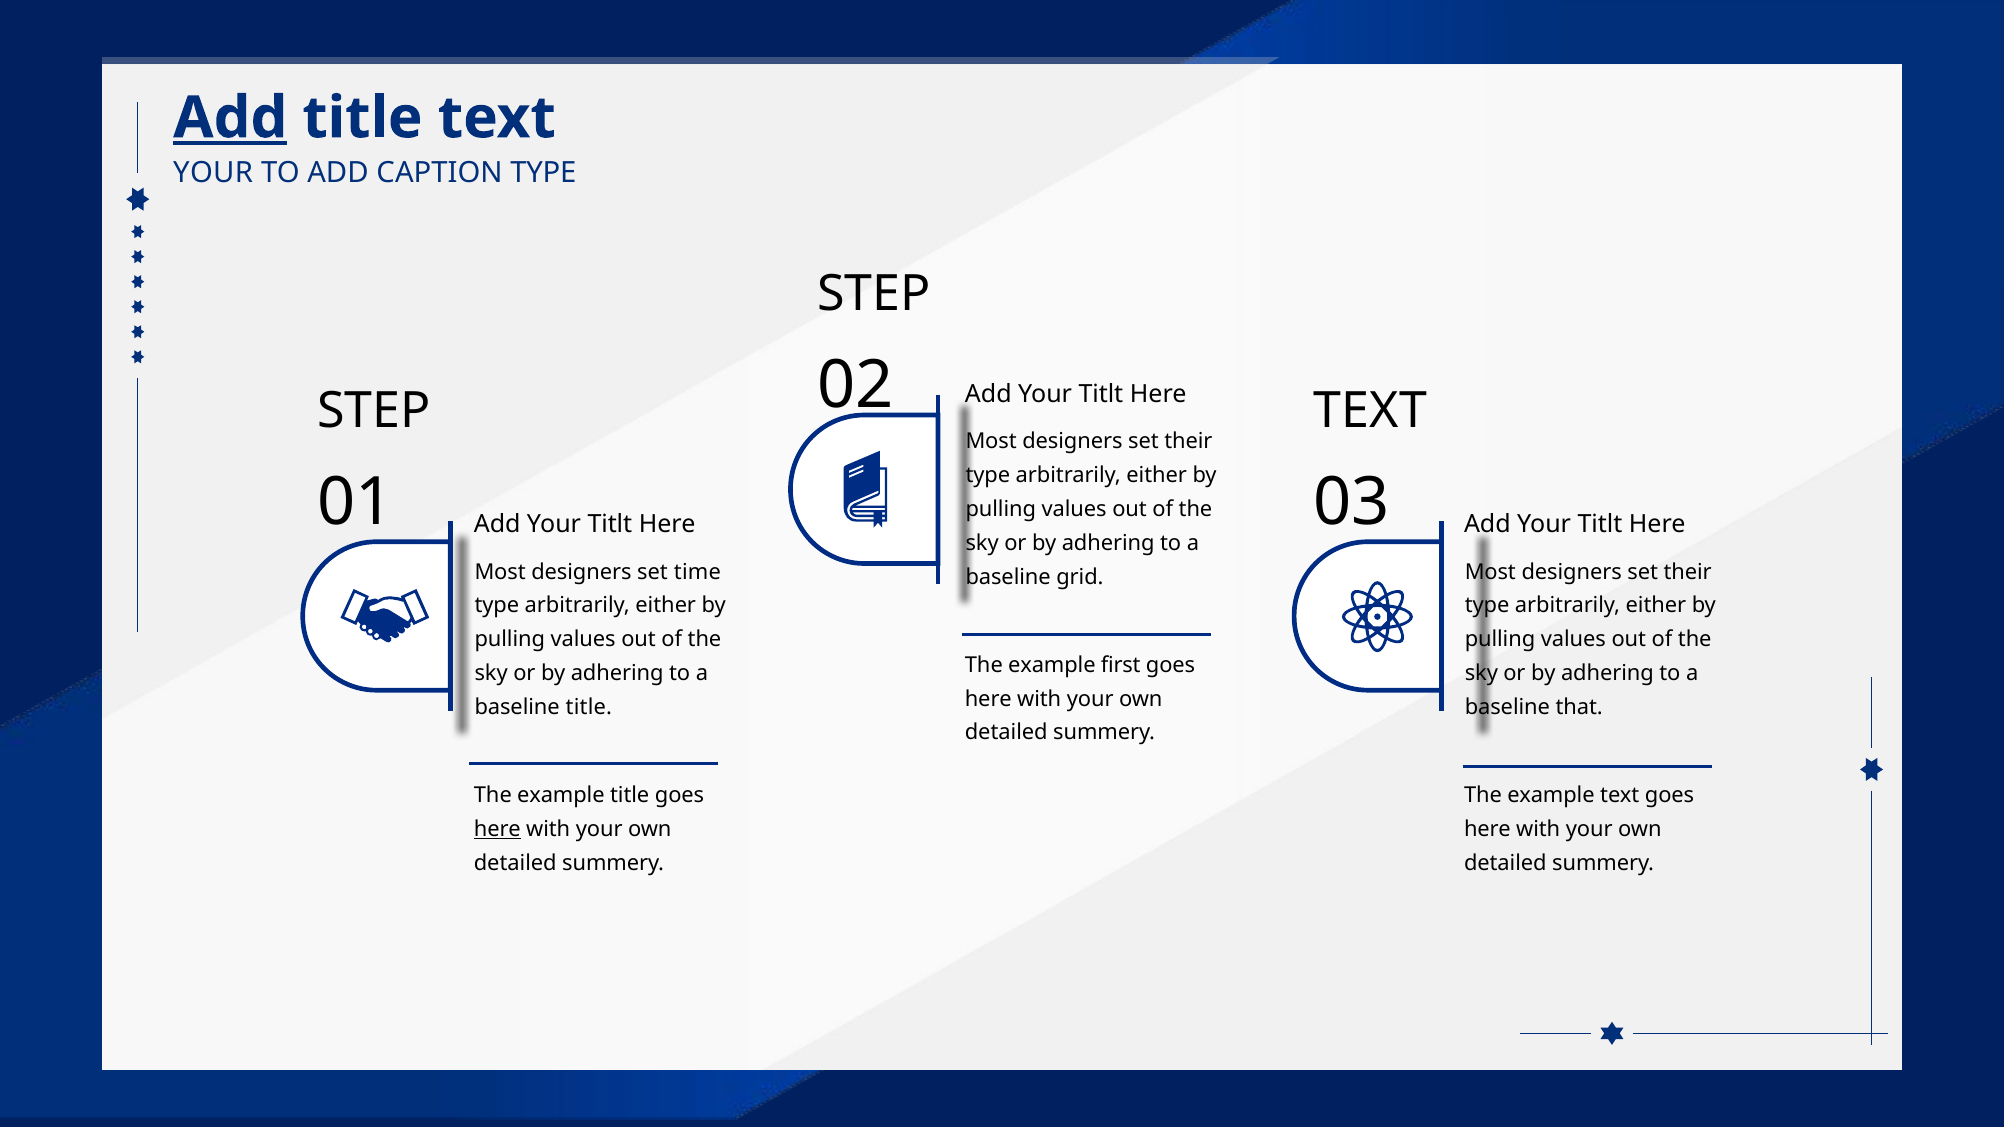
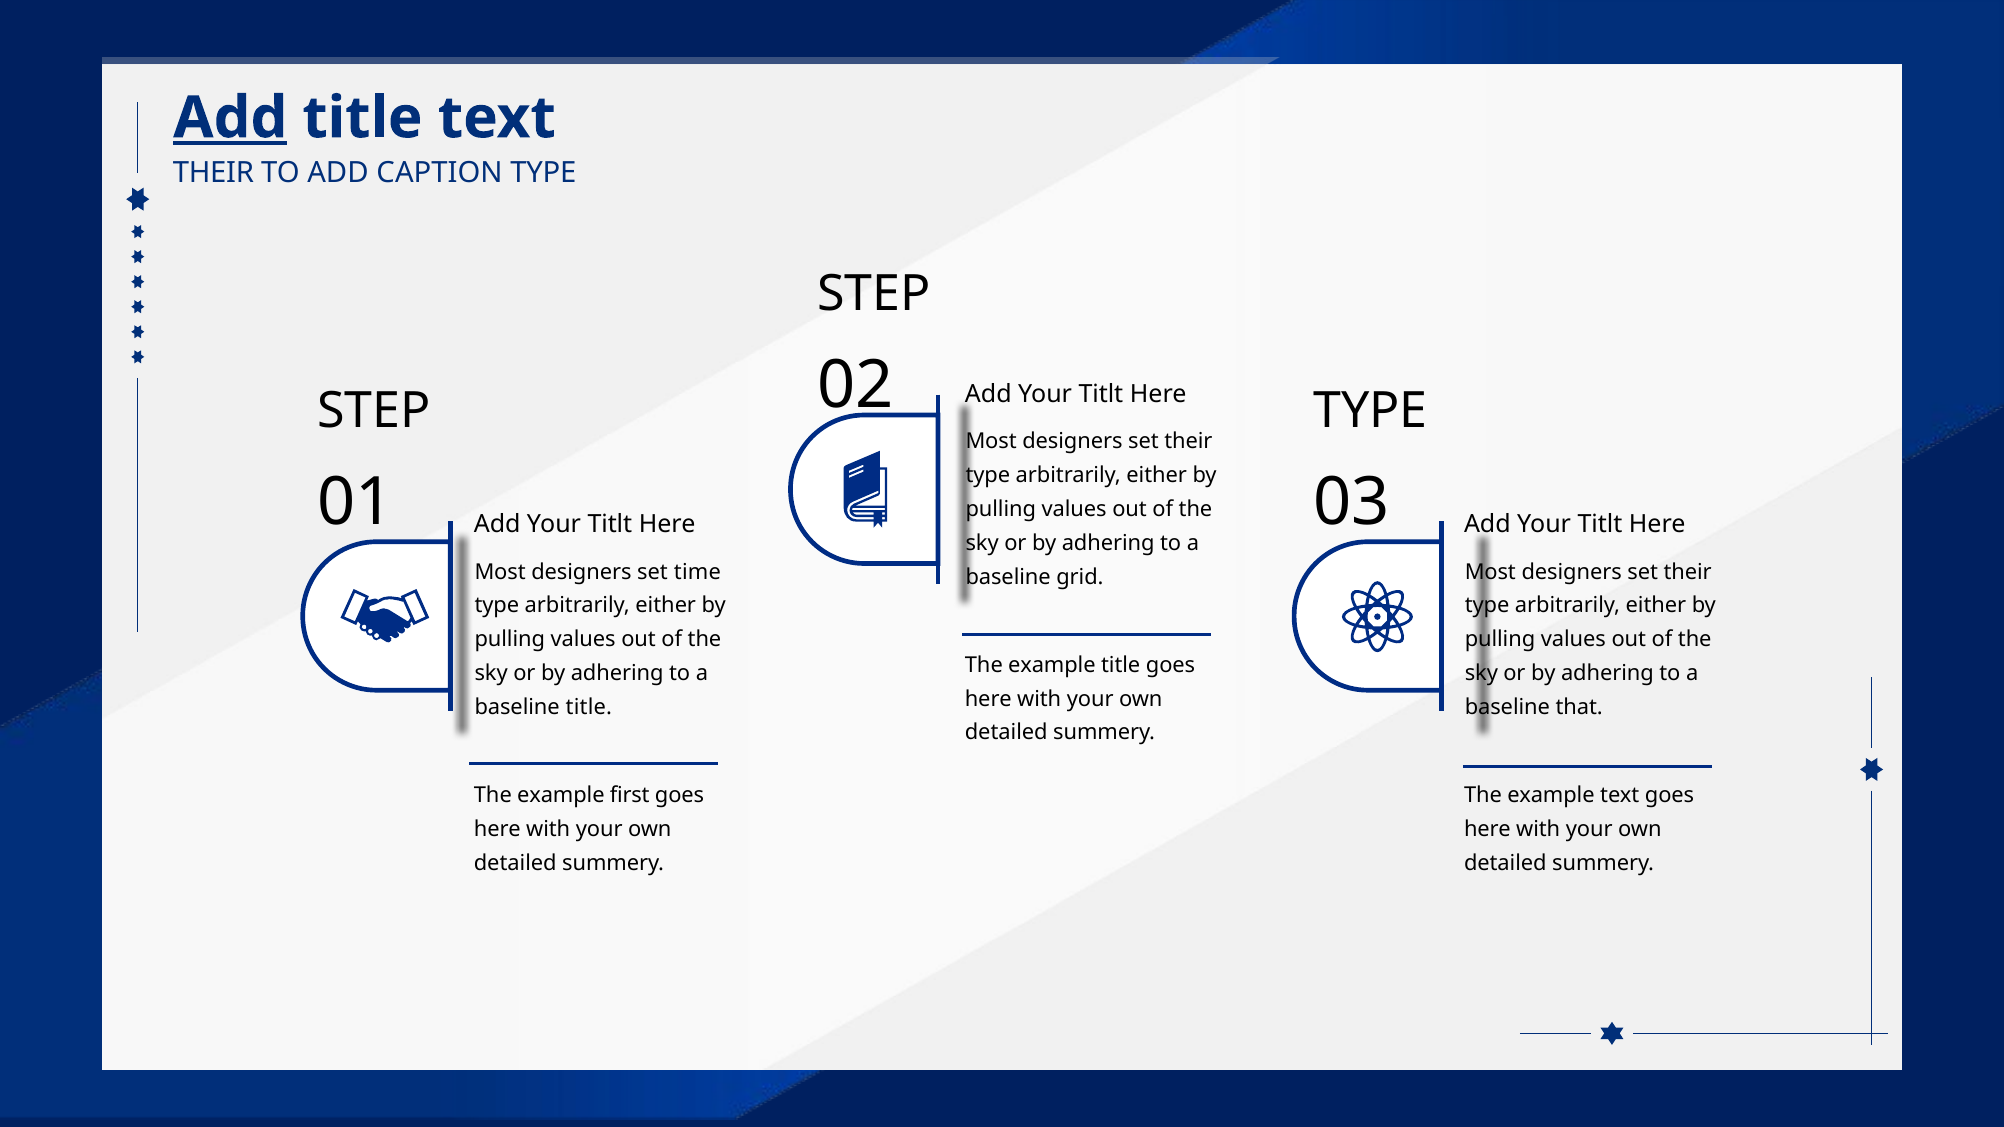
YOUR at (213, 173): YOUR -> THEIR
02 TEXT: TEXT -> TYPE
example first: first -> title
example title: title -> first
here at (497, 829) underline: present -> none
